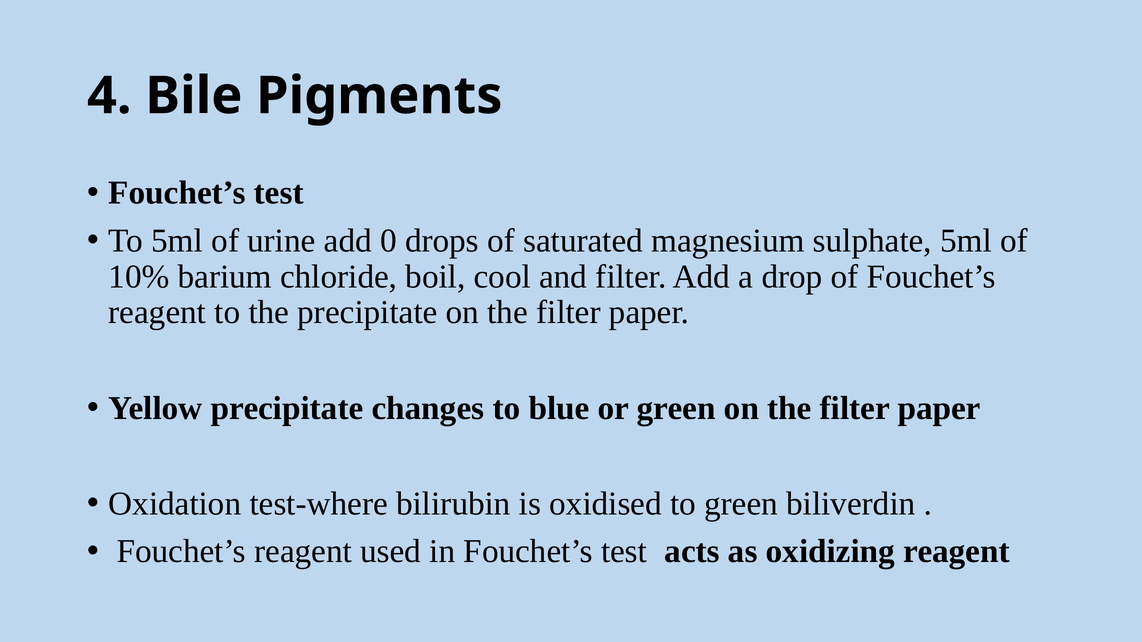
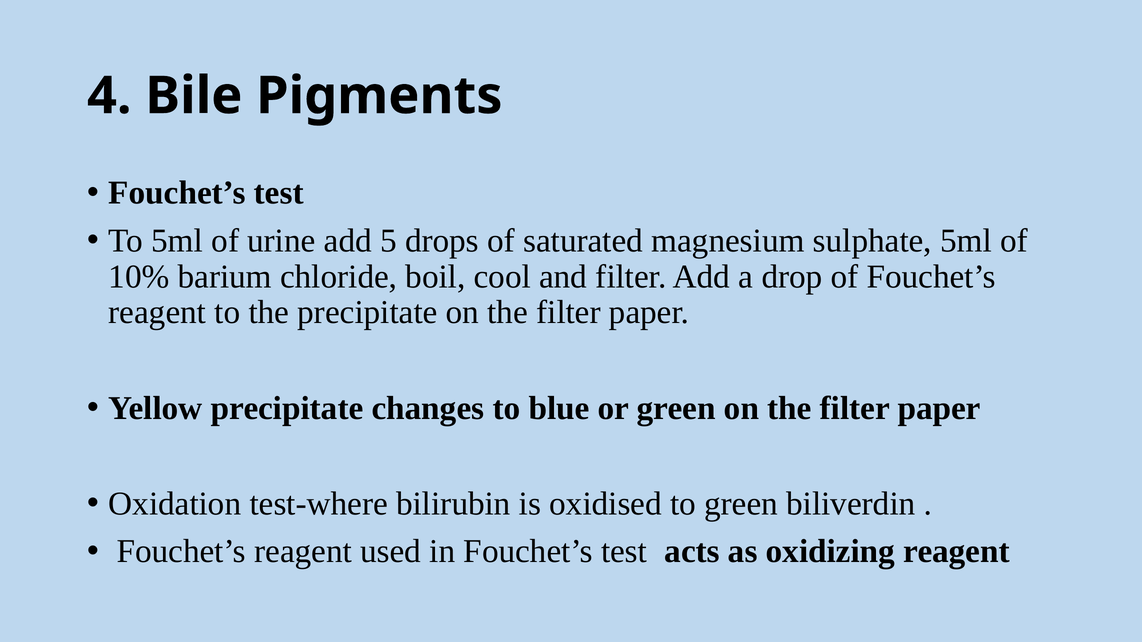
0: 0 -> 5
